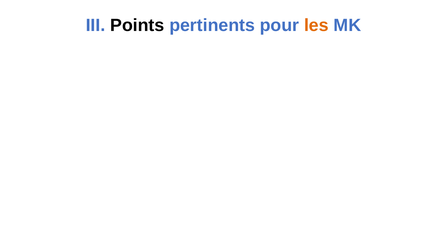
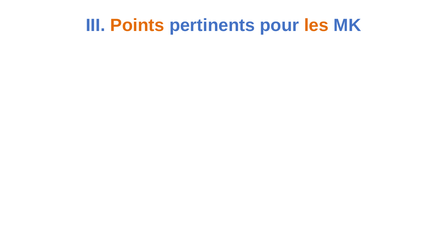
Points colour: black -> orange
